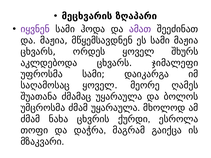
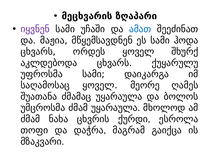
ჰოდა: ჰოდა -> უჩაში
ამათ colour: purple -> blue
სამი მაჟია: მაჟია -> ჰოდა
შხურს: შხურს -> შხურქ
ჯიმალეფი: ჯიმალეფი -> ქუყარულუ
